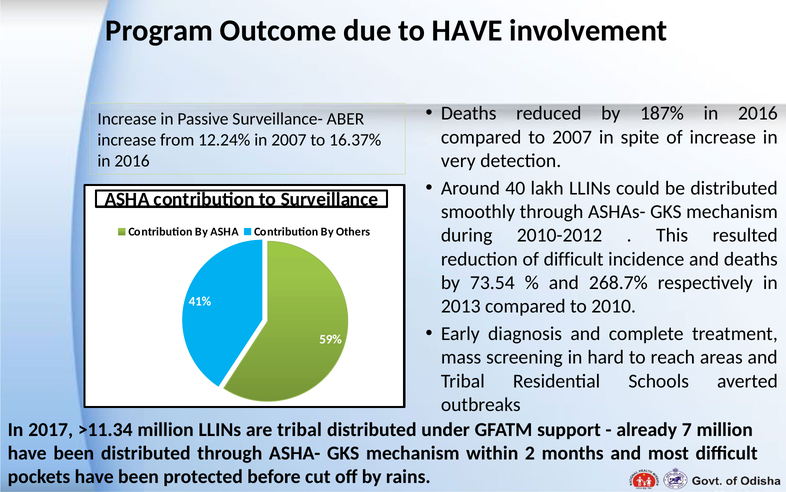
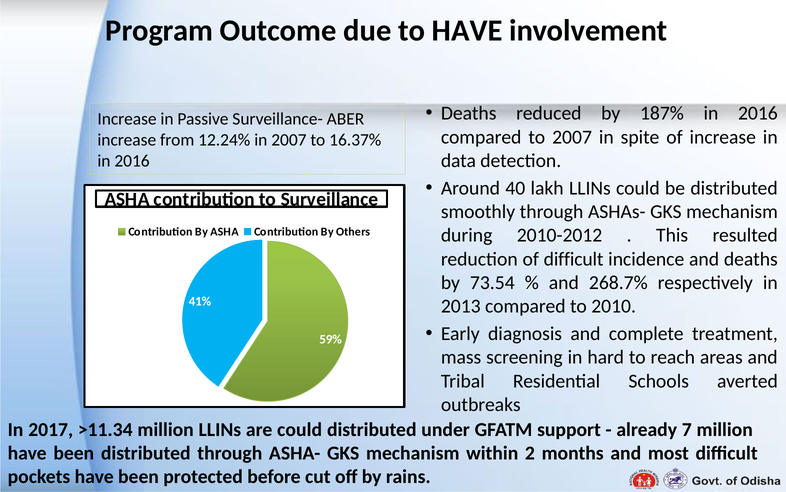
very: very -> data
are tribal: tribal -> could
